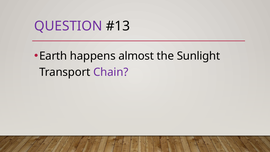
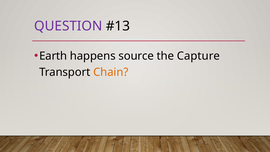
almost: almost -> source
Sunlight: Sunlight -> Capture
Chain colour: purple -> orange
